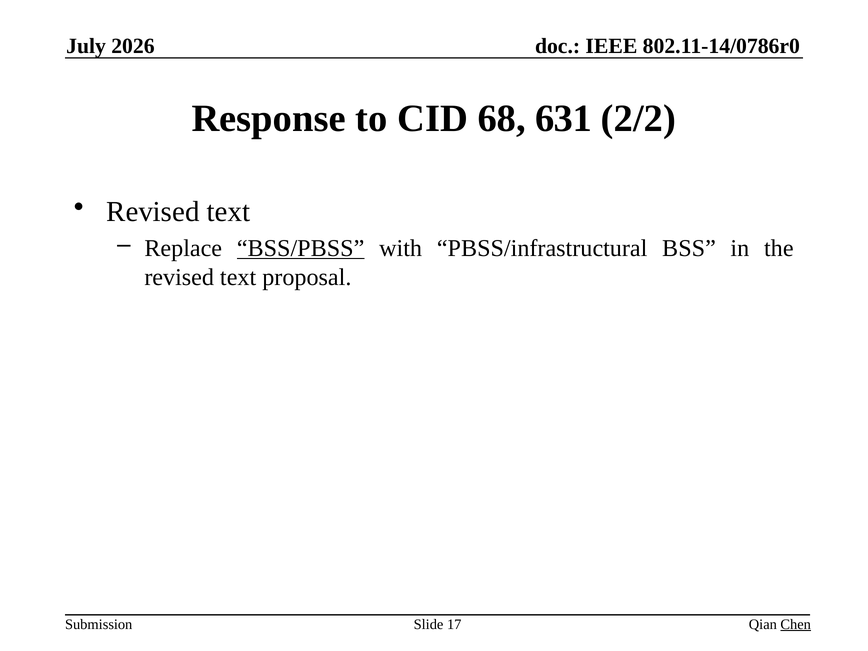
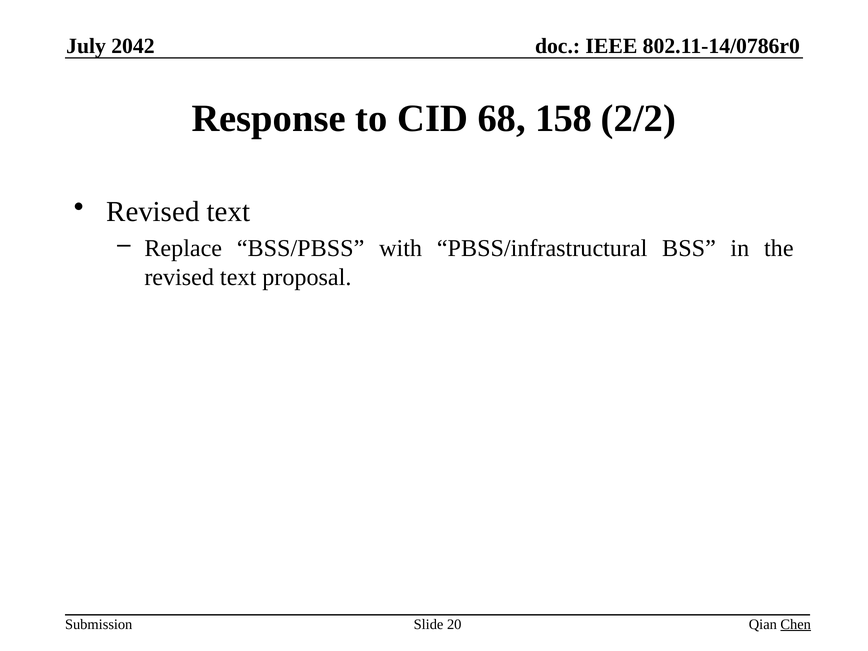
2026: 2026 -> 2042
631: 631 -> 158
BSS/PBSS underline: present -> none
17: 17 -> 20
